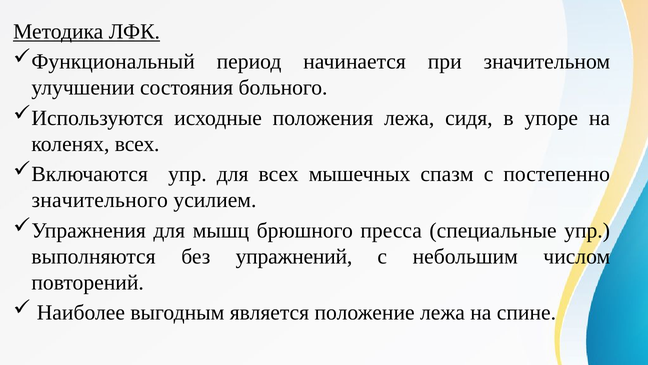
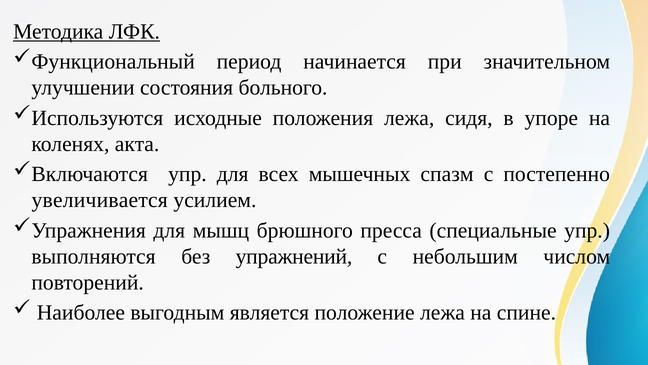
коленях всех: всех -> акта
значительного: значительного -> увеличивается
